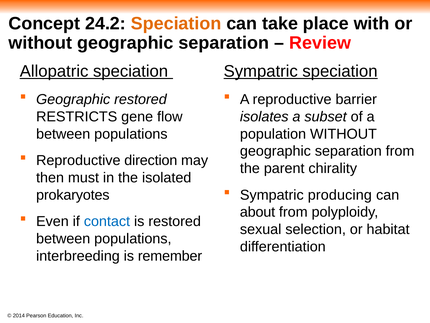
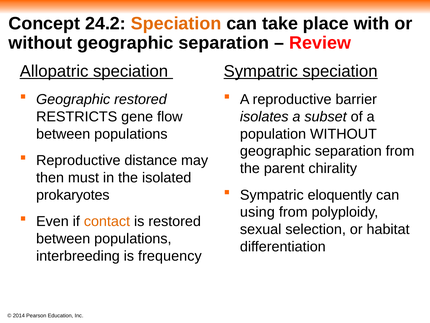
direction: direction -> distance
producing: producing -> eloquently
about: about -> using
contact colour: blue -> orange
remember: remember -> frequency
